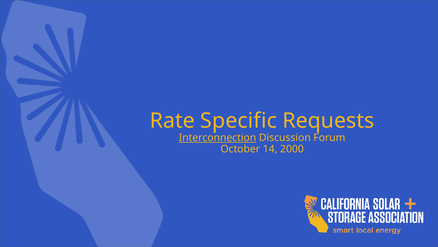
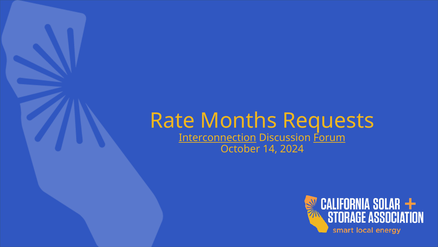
Specific: Specific -> Months
Forum underline: none -> present
2000: 2000 -> 2024
